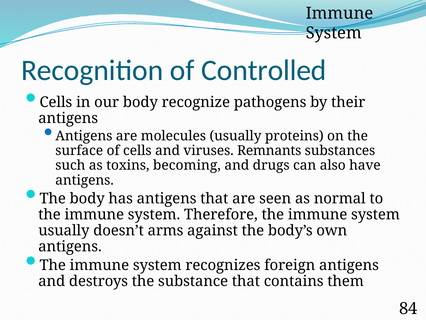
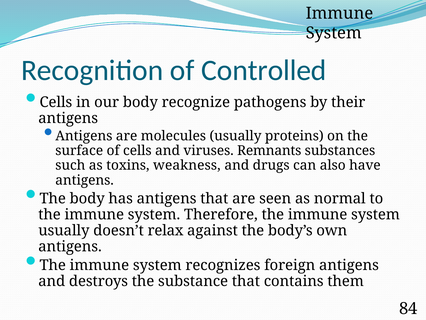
becoming: becoming -> weakness
arms: arms -> relax
